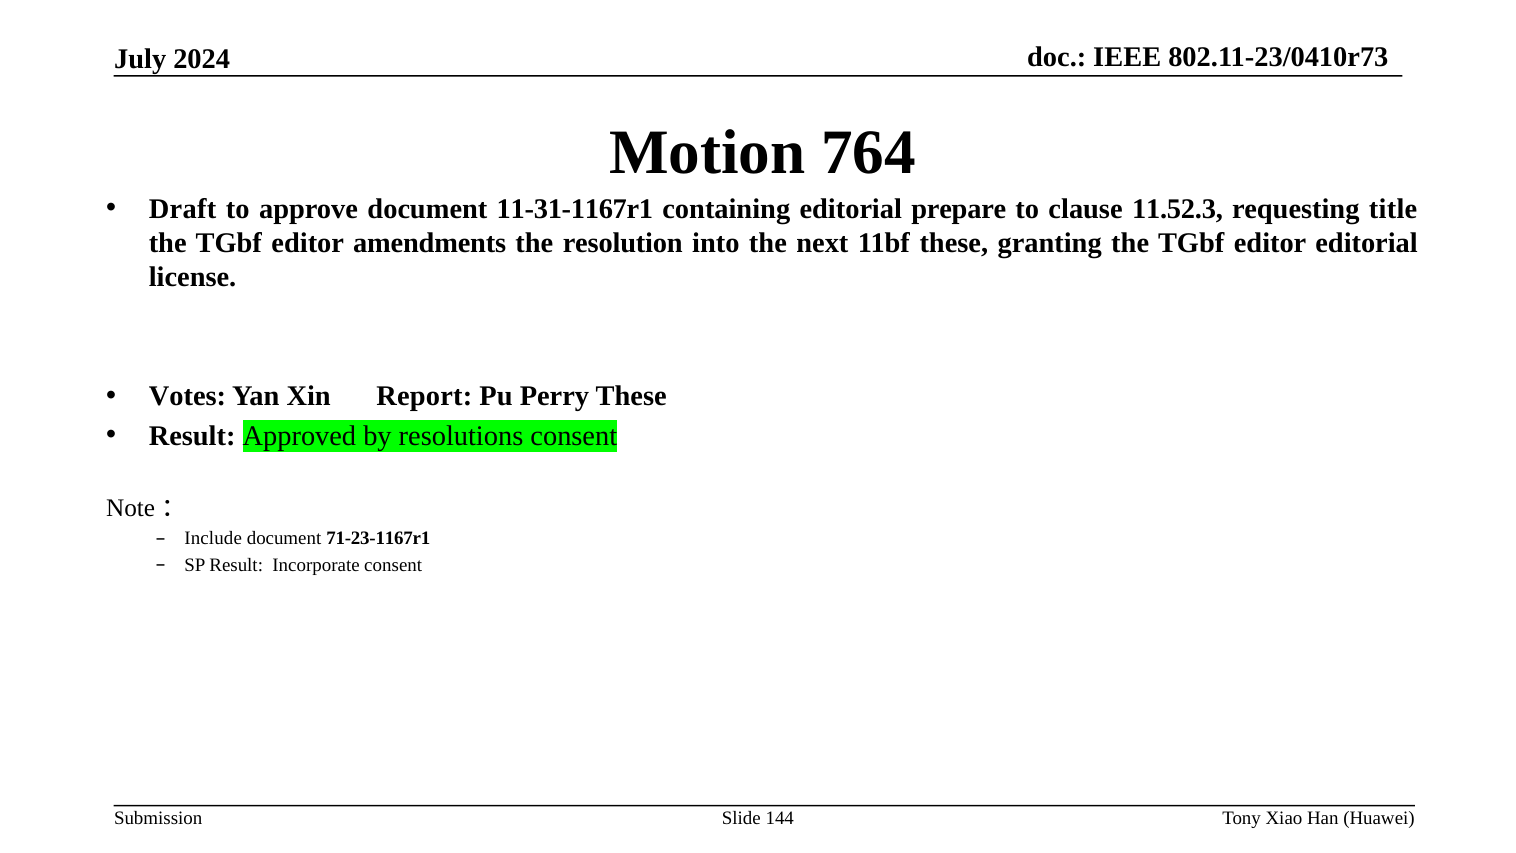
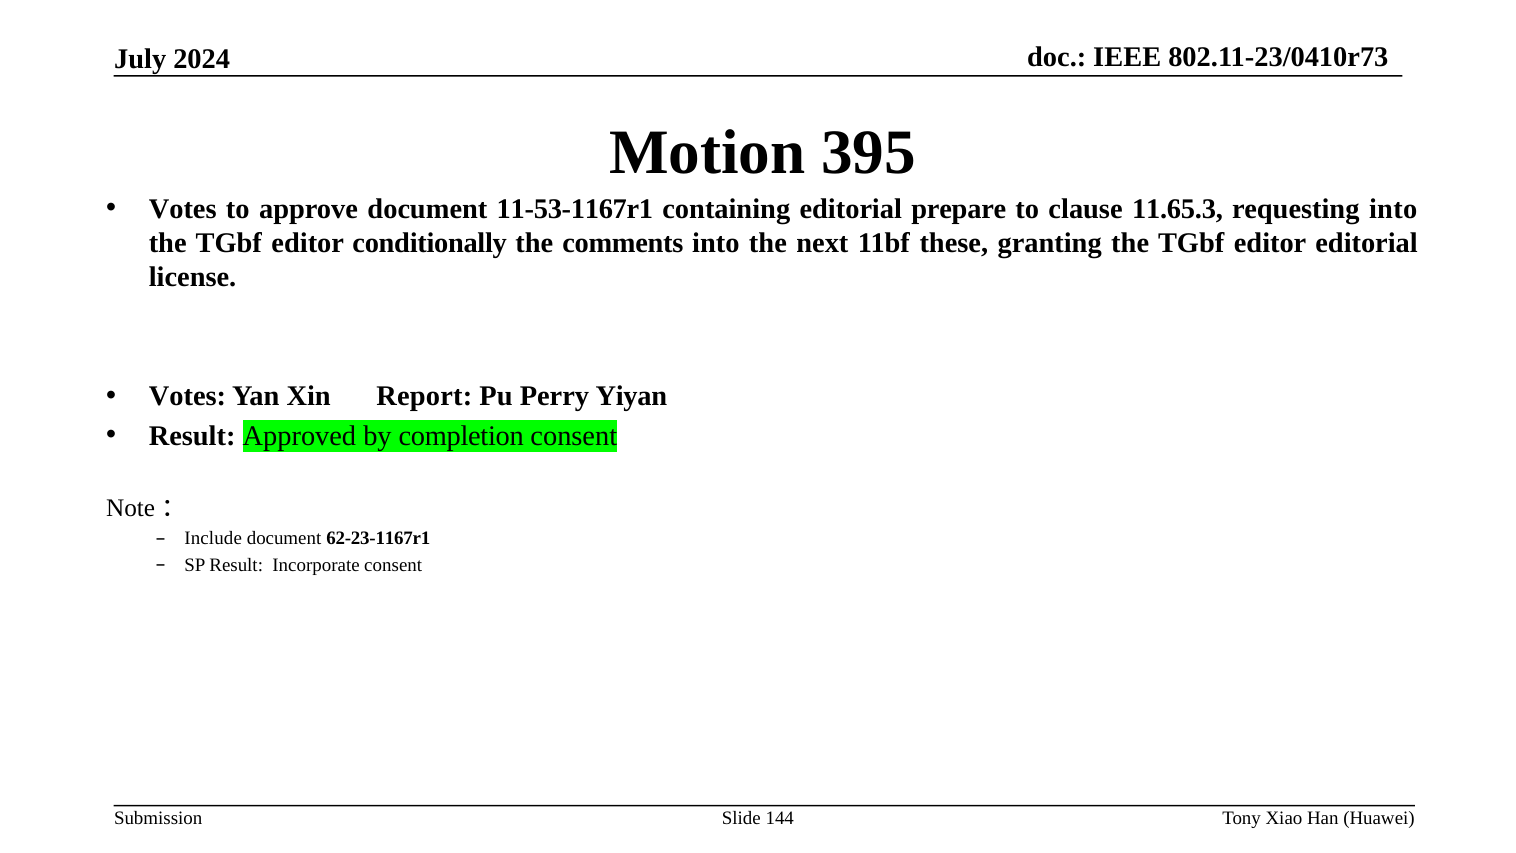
764: 764 -> 395
Draft at (183, 209): Draft -> Votes
11-31-1167r1: 11-31-1167r1 -> 11-53-1167r1
11.52.3: 11.52.3 -> 11.65.3
requesting title: title -> into
amendments: amendments -> conditionally
resolution: resolution -> comments
Perry These: These -> Yiyan
resolutions: resolutions -> completion
71-23-1167r1: 71-23-1167r1 -> 62-23-1167r1
